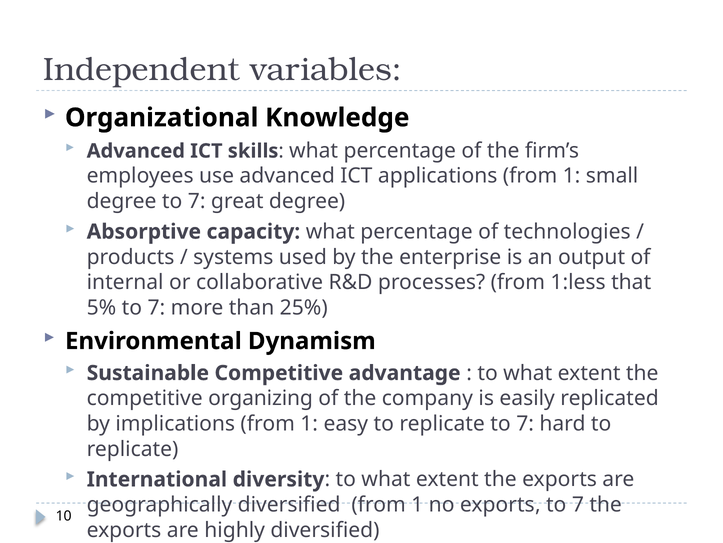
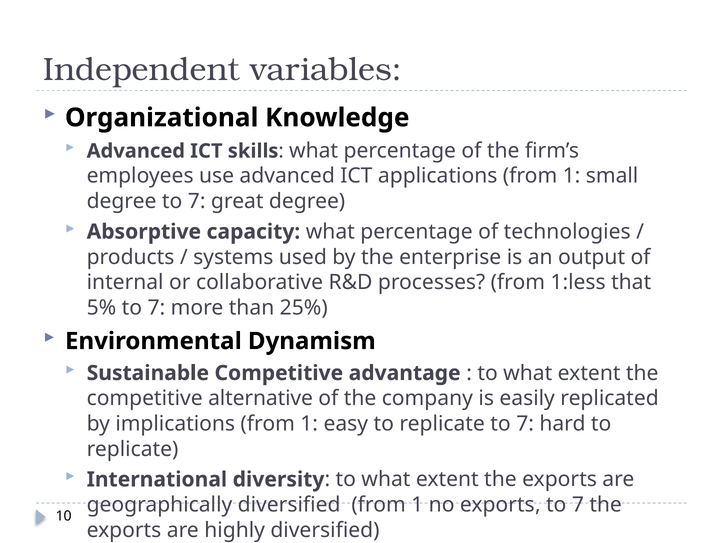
organizing: organizing -> alternative
